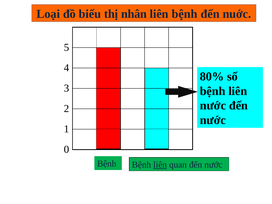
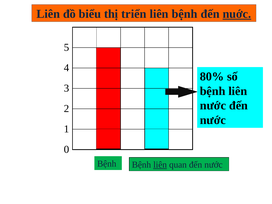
Loại at (48, 14): Loại -> Liên
nhân: nhân -> triển
nuớc underline: none -> present
